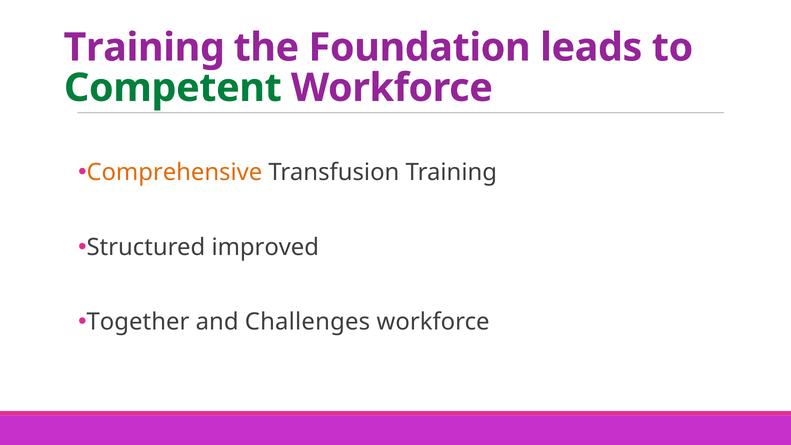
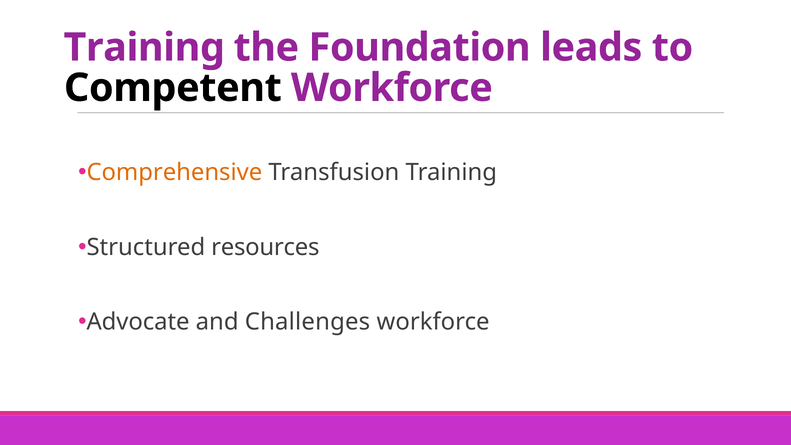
Competent colour: green -> black
improved: improved -> resources
Together: Together -> Advocate
